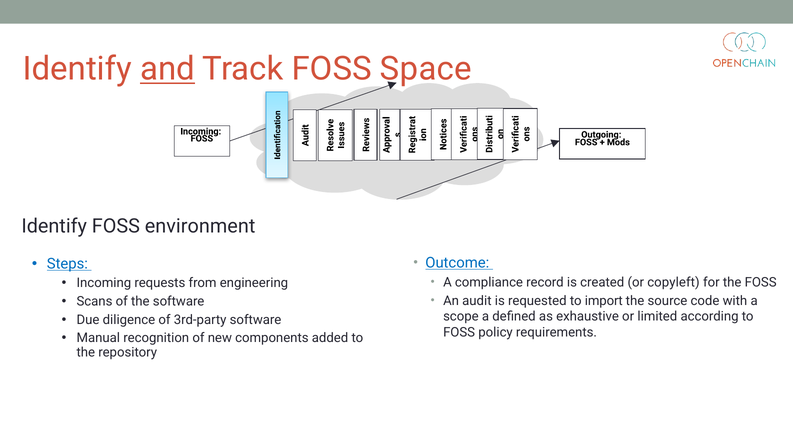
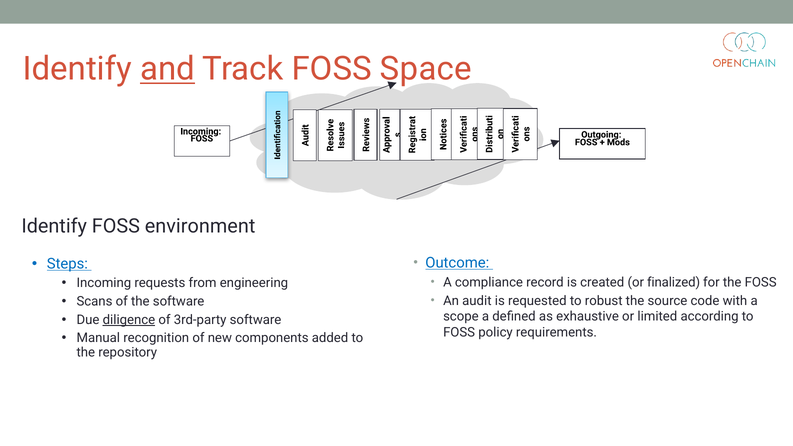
copyleft: copyleft -> finalized
import: import -> robust
diligence underline: none -> present
